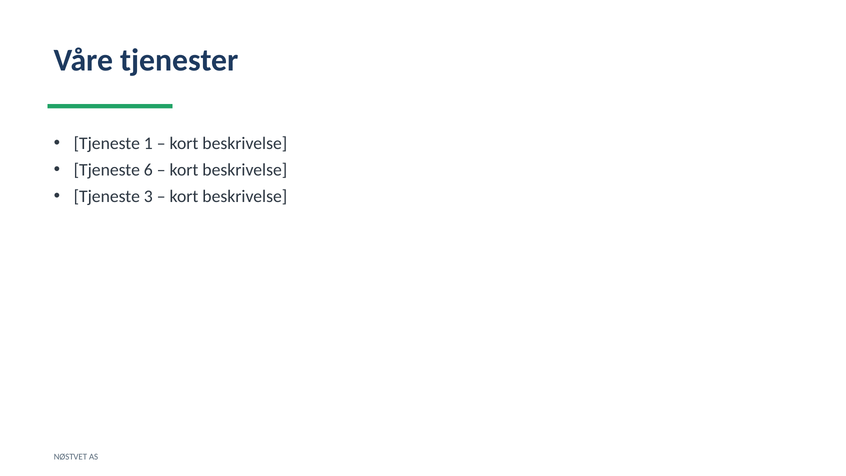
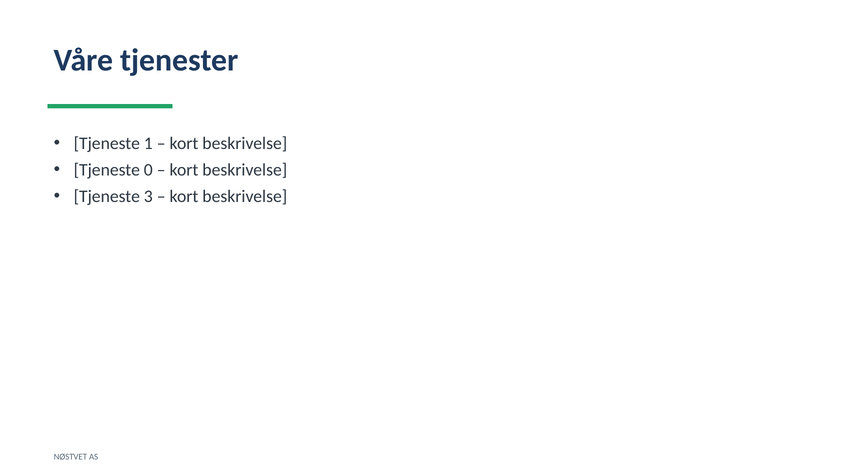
6: 6 -> 0
